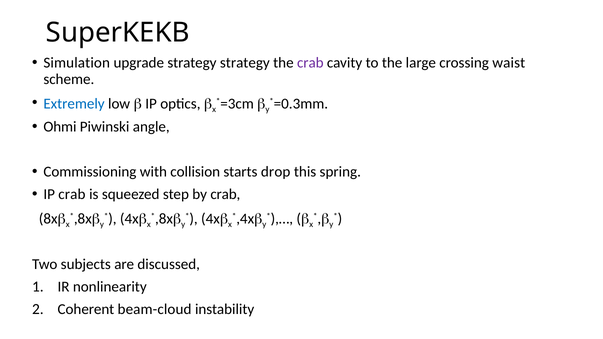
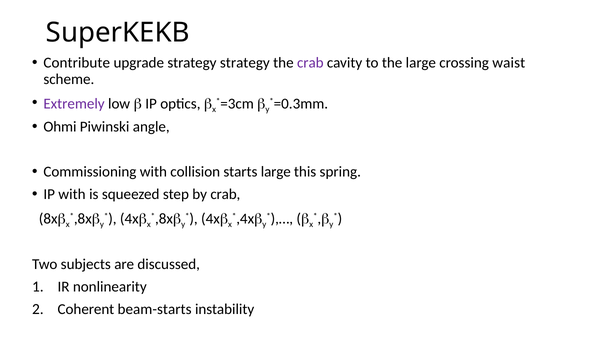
Simulation: Simulation -> Contribute
Extremely colour: blue -> purple
starts drop: drop -> large
IP crab: crab -> with
beam-cloud: beam-cloud -> beam-starts
